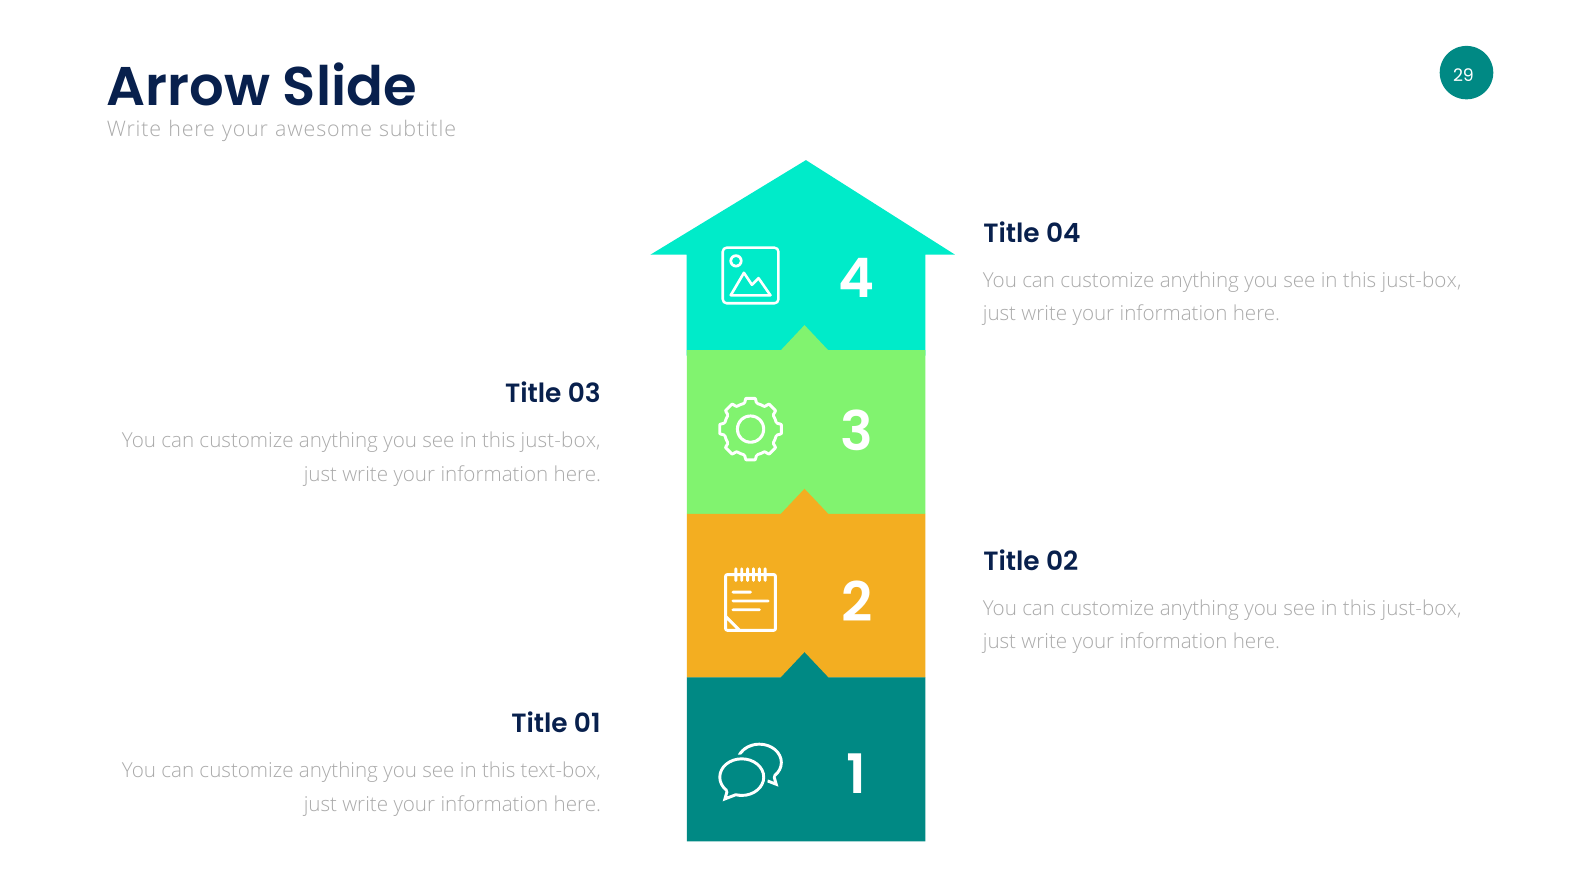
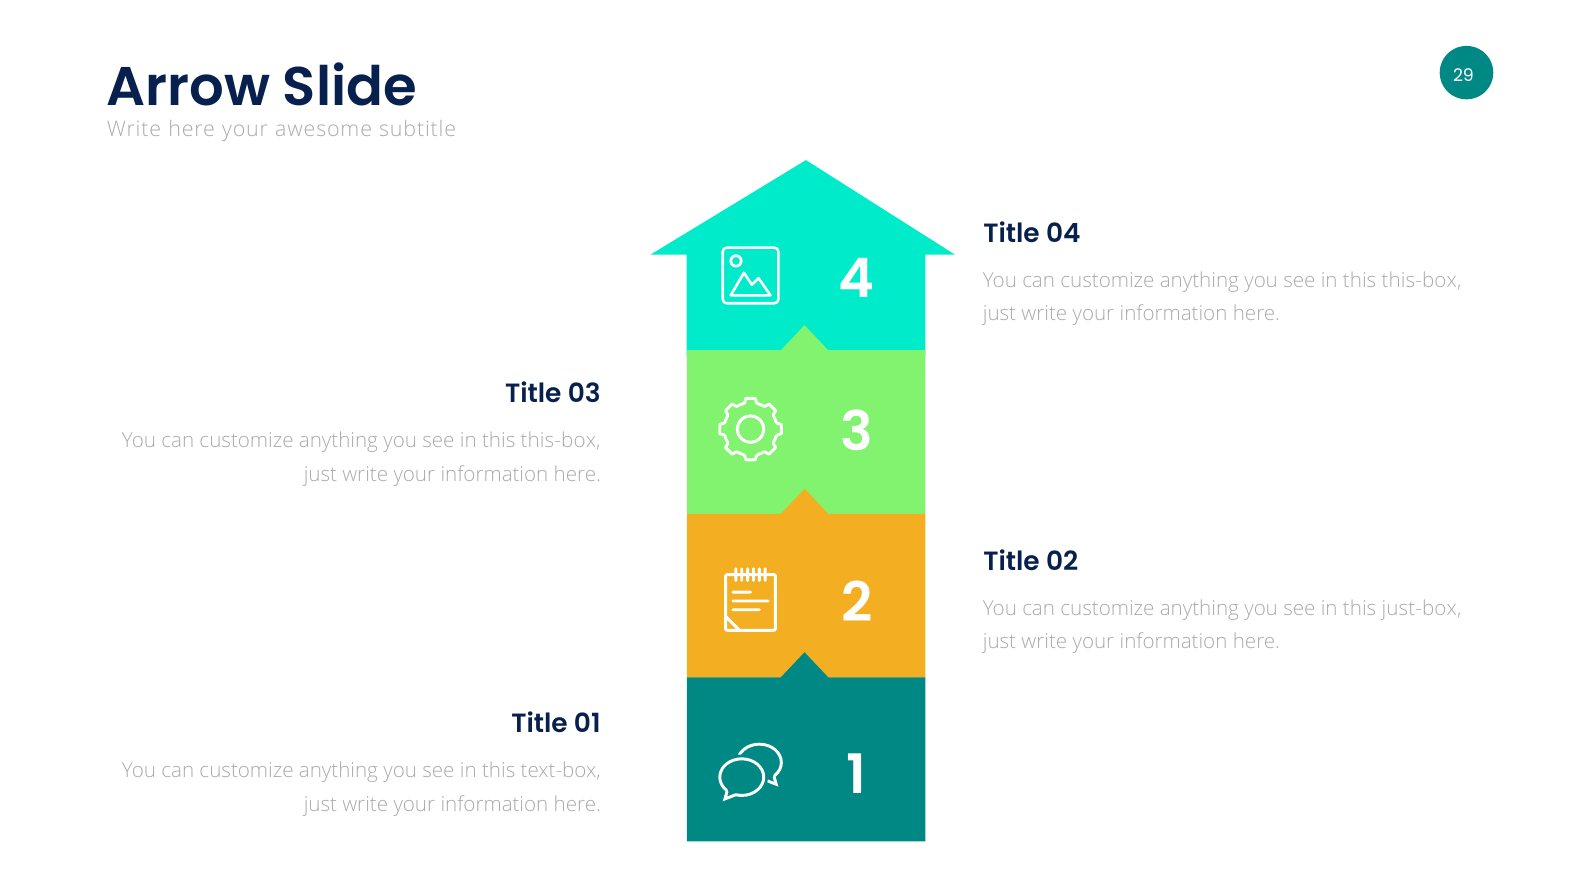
just-box at (1422, 280): just-box -> this-box
just-box at (561, 441): just-box -> this-box
